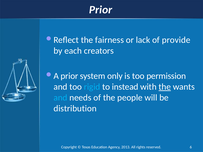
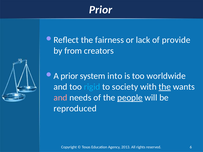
each: each -> from
only: only -> into
permission: permission -> worldwide
instead: instead -> society
and at (60, 98) colour: light blue -> pink
people underline: none -> present
distribution: distribution -> reproduced
